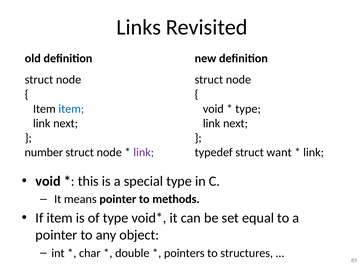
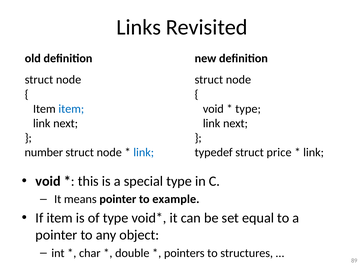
link at (144, 152) colour: purple -> blue
want: want -> price
methods: methods -> example
